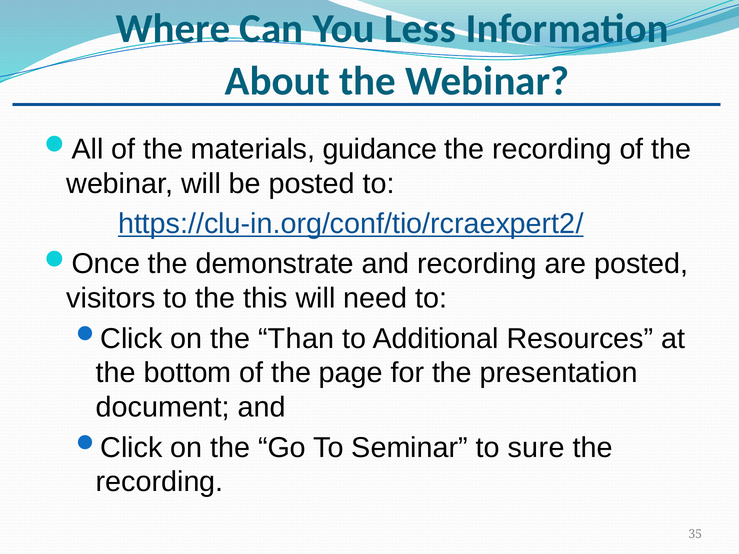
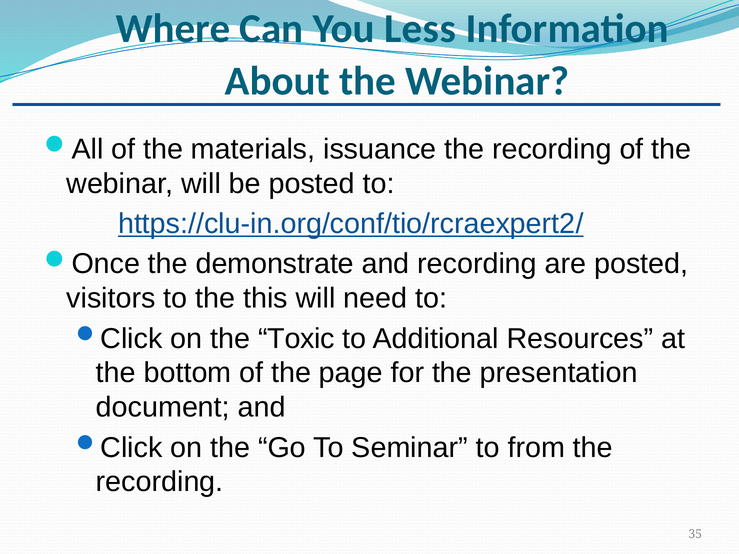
guidance: guidance -> issuance
Than: Than -> Toxic
sure: sure -> from
